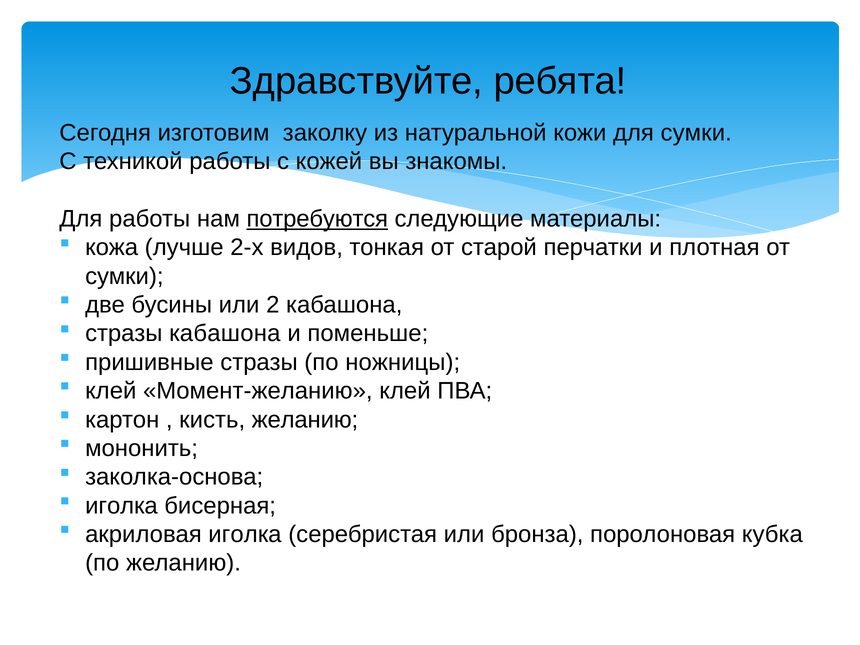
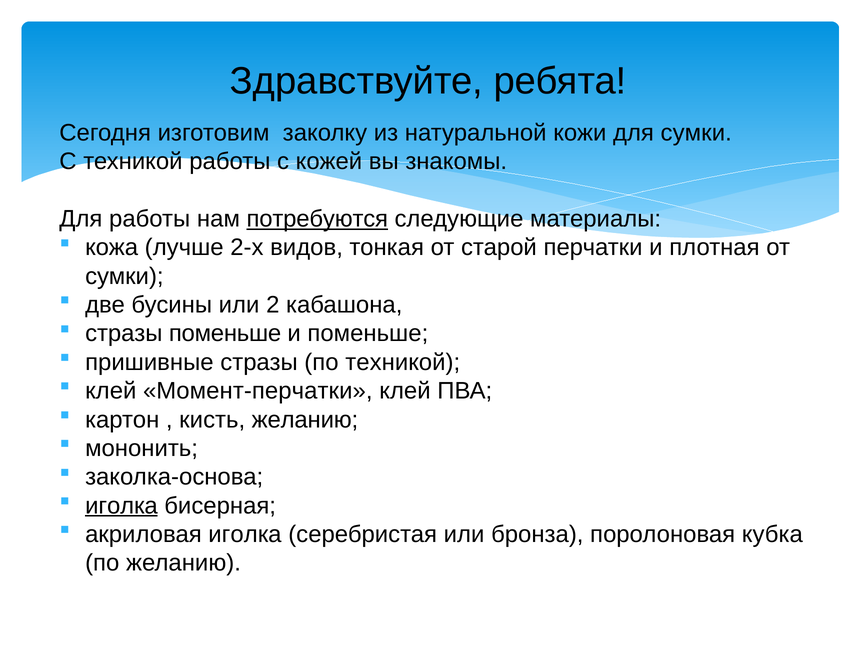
стразы кабашона: кабашона -> поменьше
по ножницы: ножницы -> техникой
Момент-желанию: Момент-желанию -> Момент-перчатки
иголка at (121, 506) underline: none -> present
